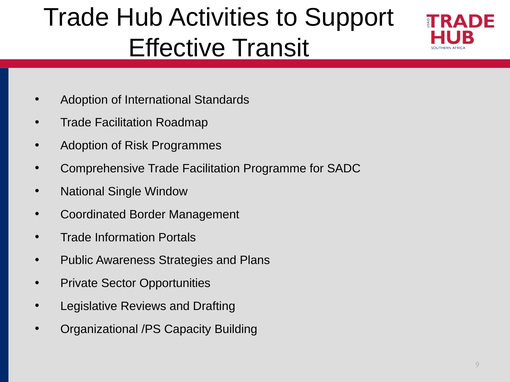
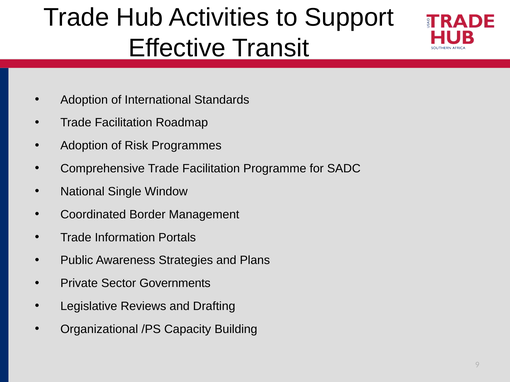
Opportunities: Opportunities -> Governments
